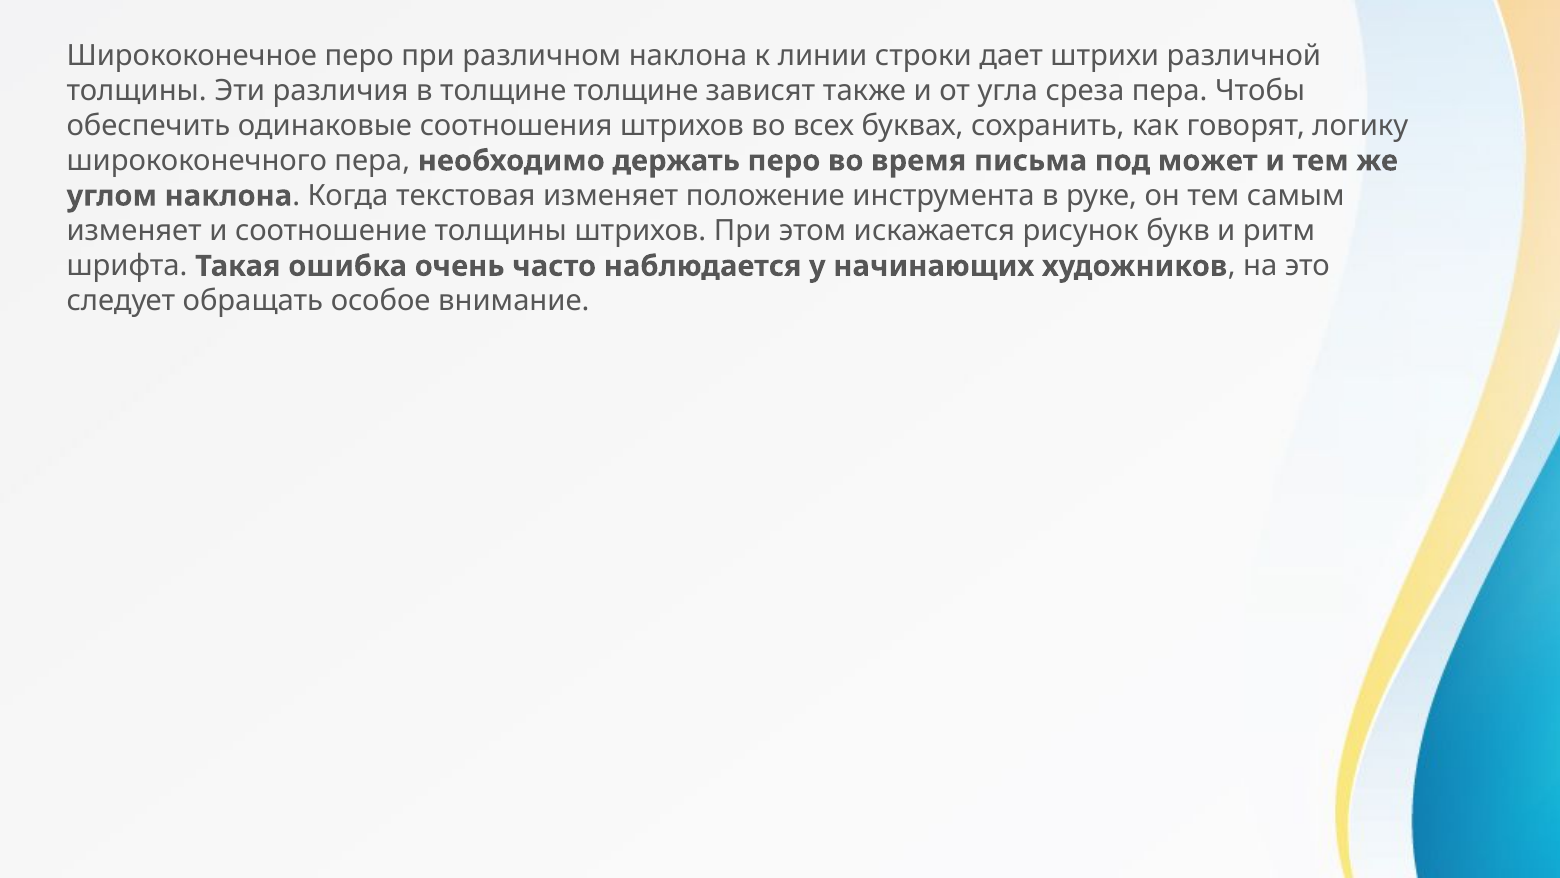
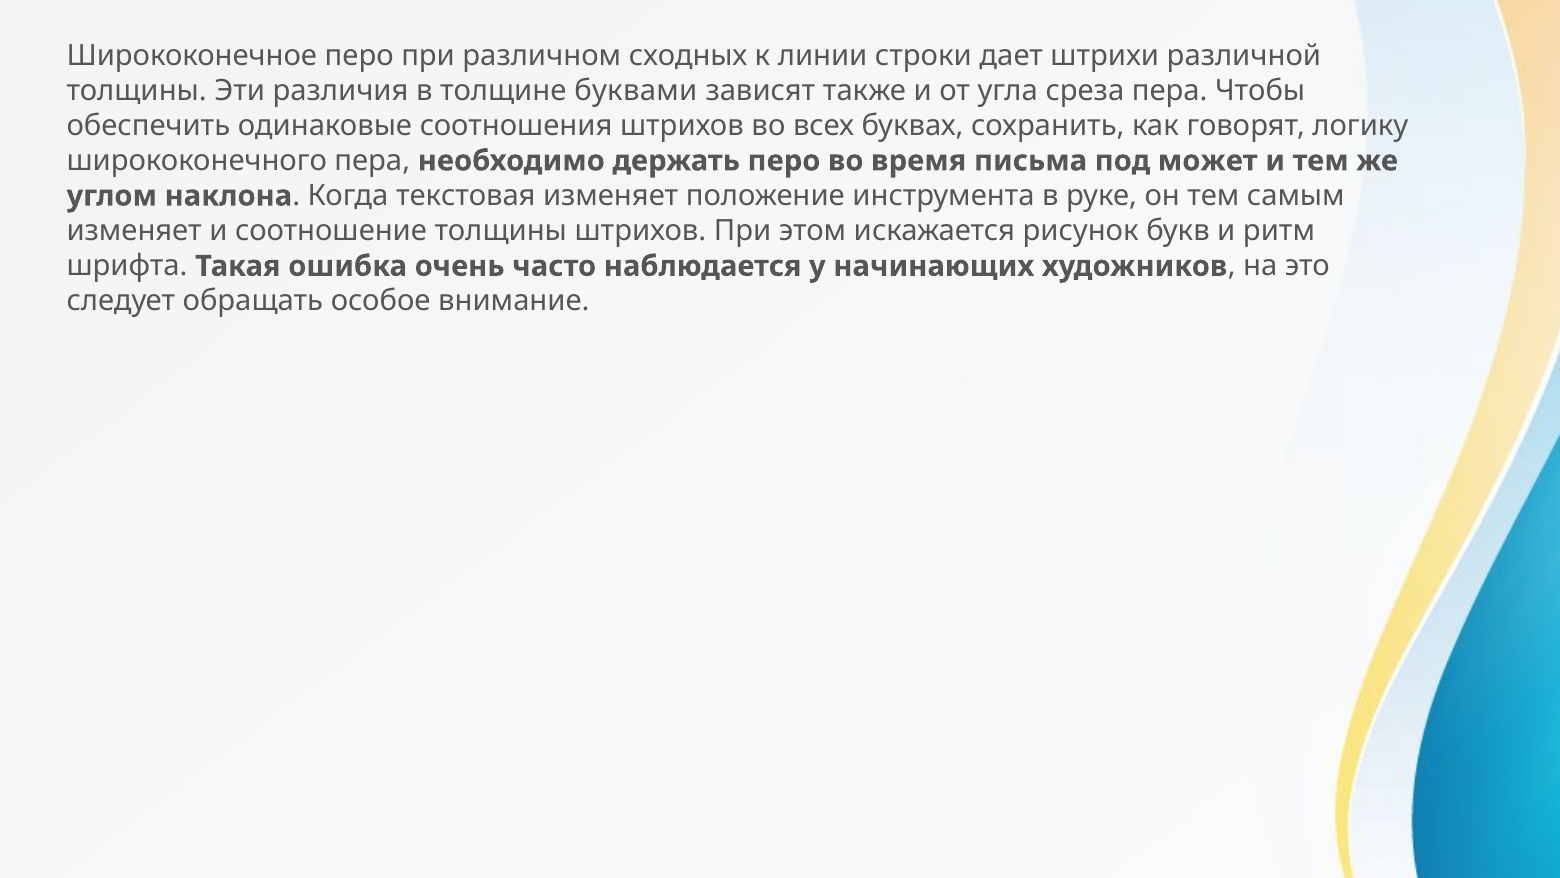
различном наклона: наклона -> сходных
толщине толщине: толщине -> буквами
